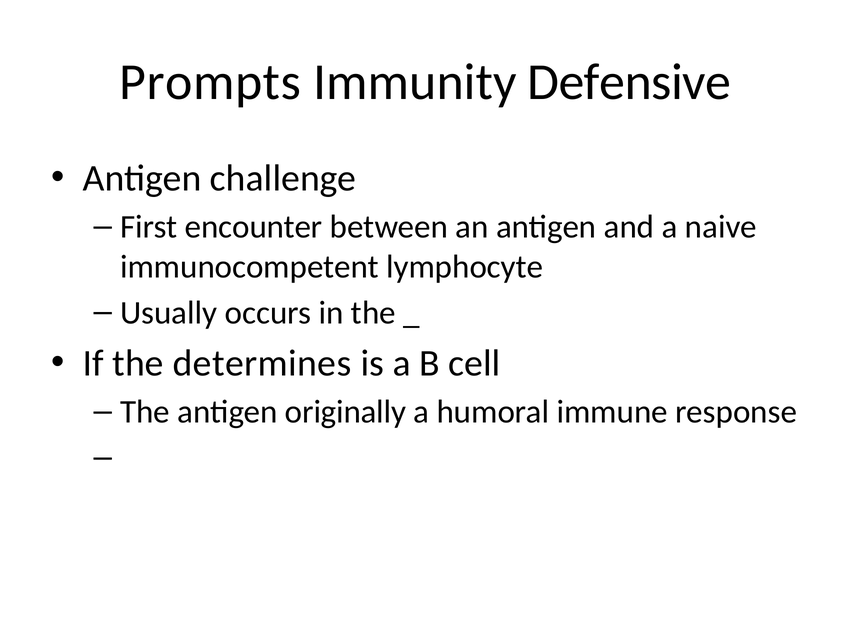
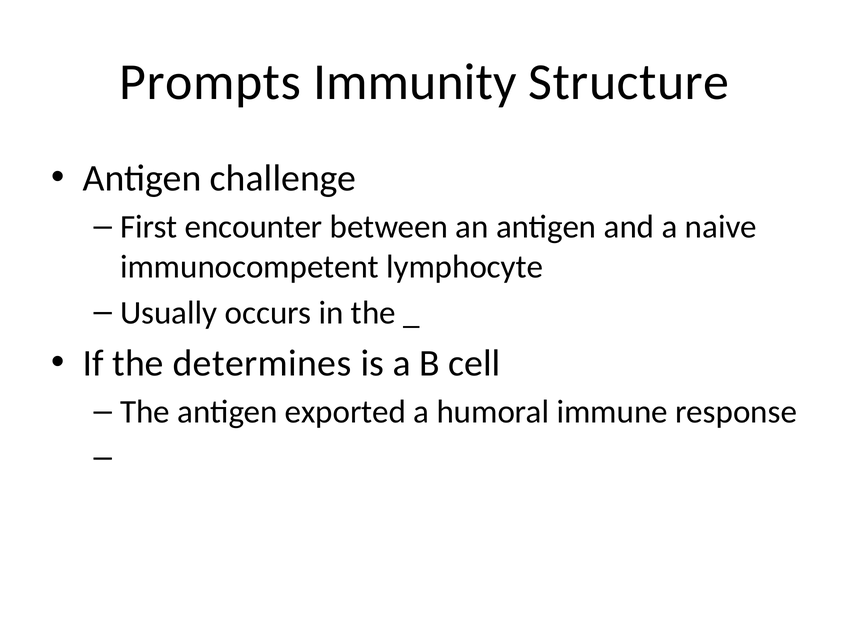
Defensive: Defensive -> Structure
originally: originally -> exported
